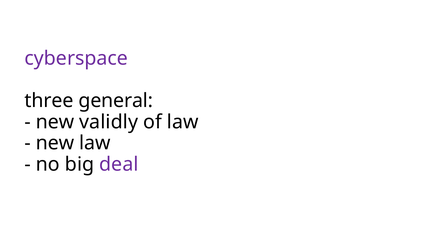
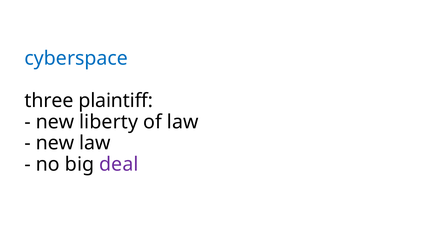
cyberspace colour: purple -> blue
general: general -> plaintiff
validly: validly -> liberty
